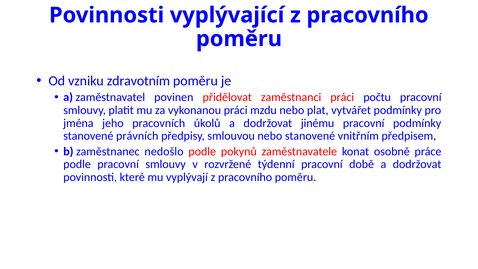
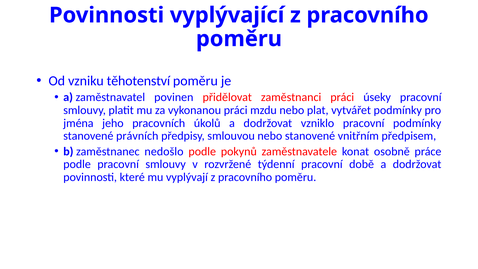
zdravotním: zdravotním -> těhotenství
počtu: počtu -> úseky
jinému: jinému -> vzniklo
